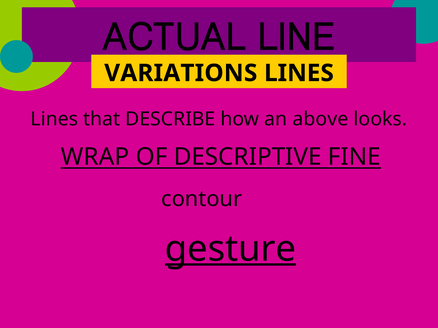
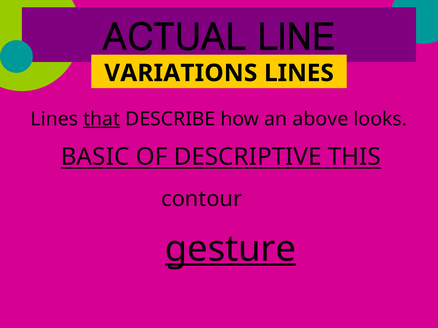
that underline: none -> present
WRAP: WRAP -> BASIC
FINE: FINE -> THIS
